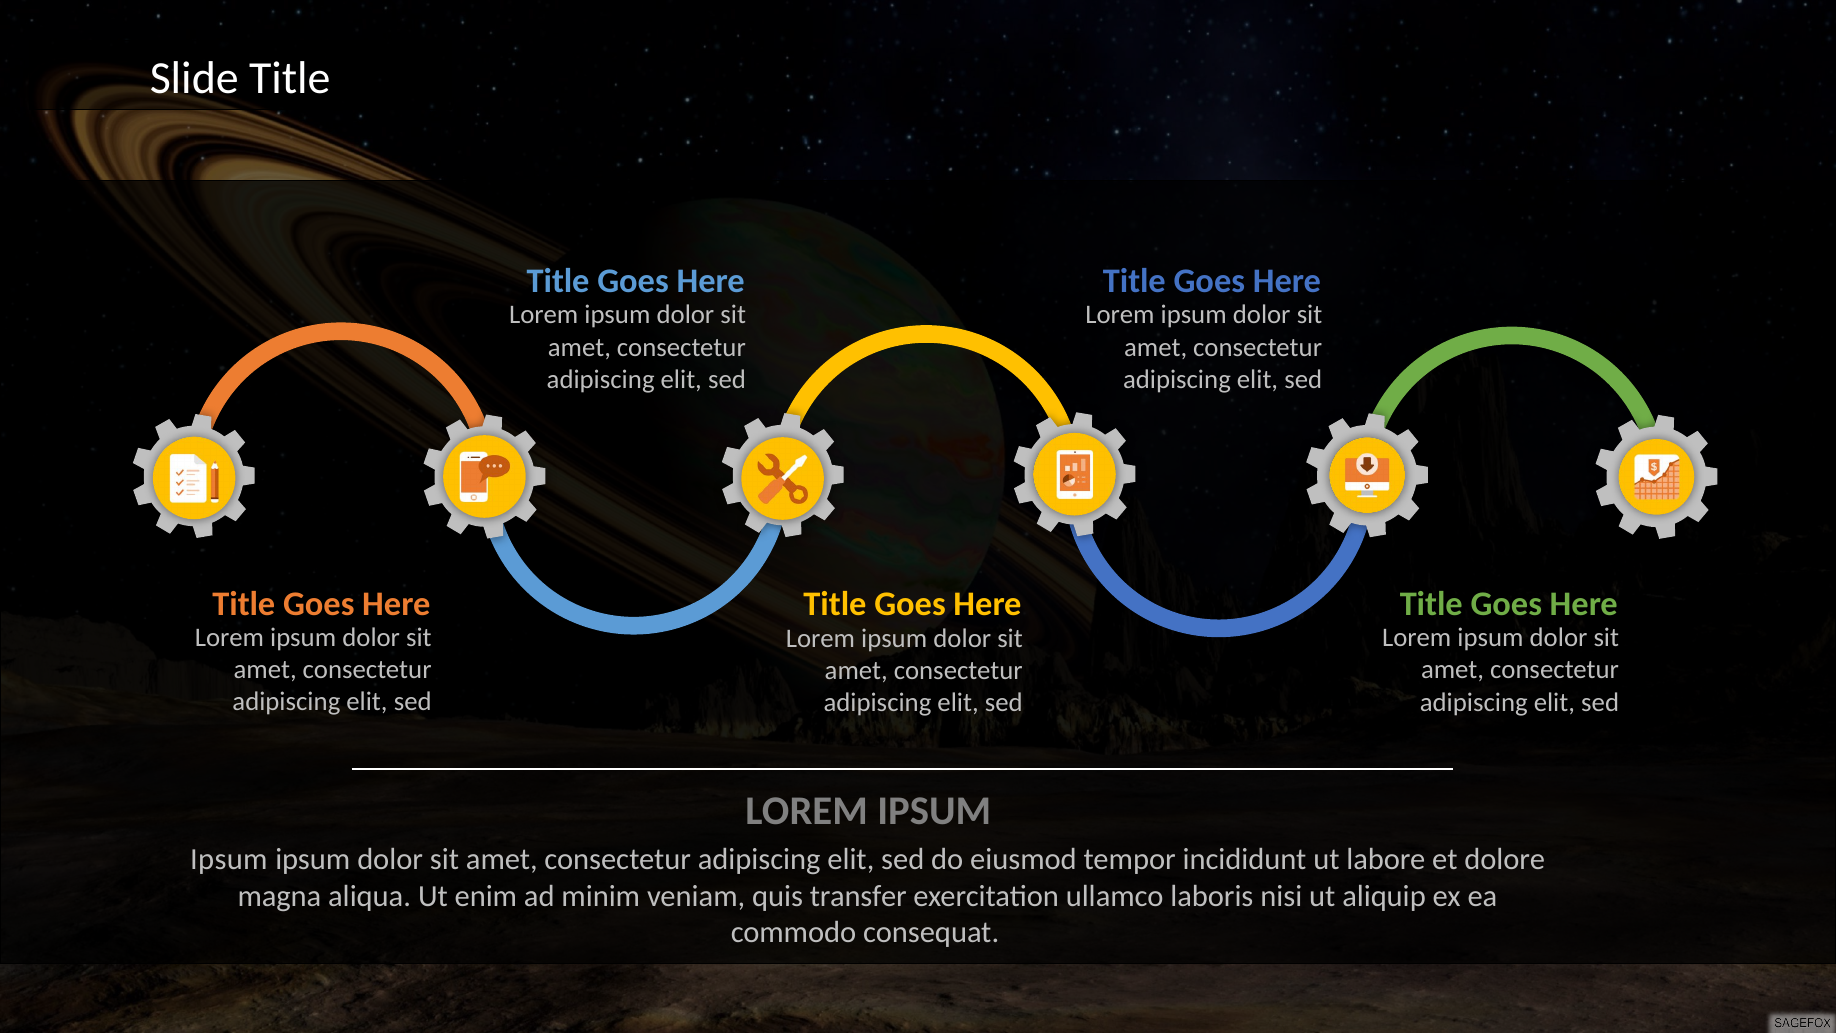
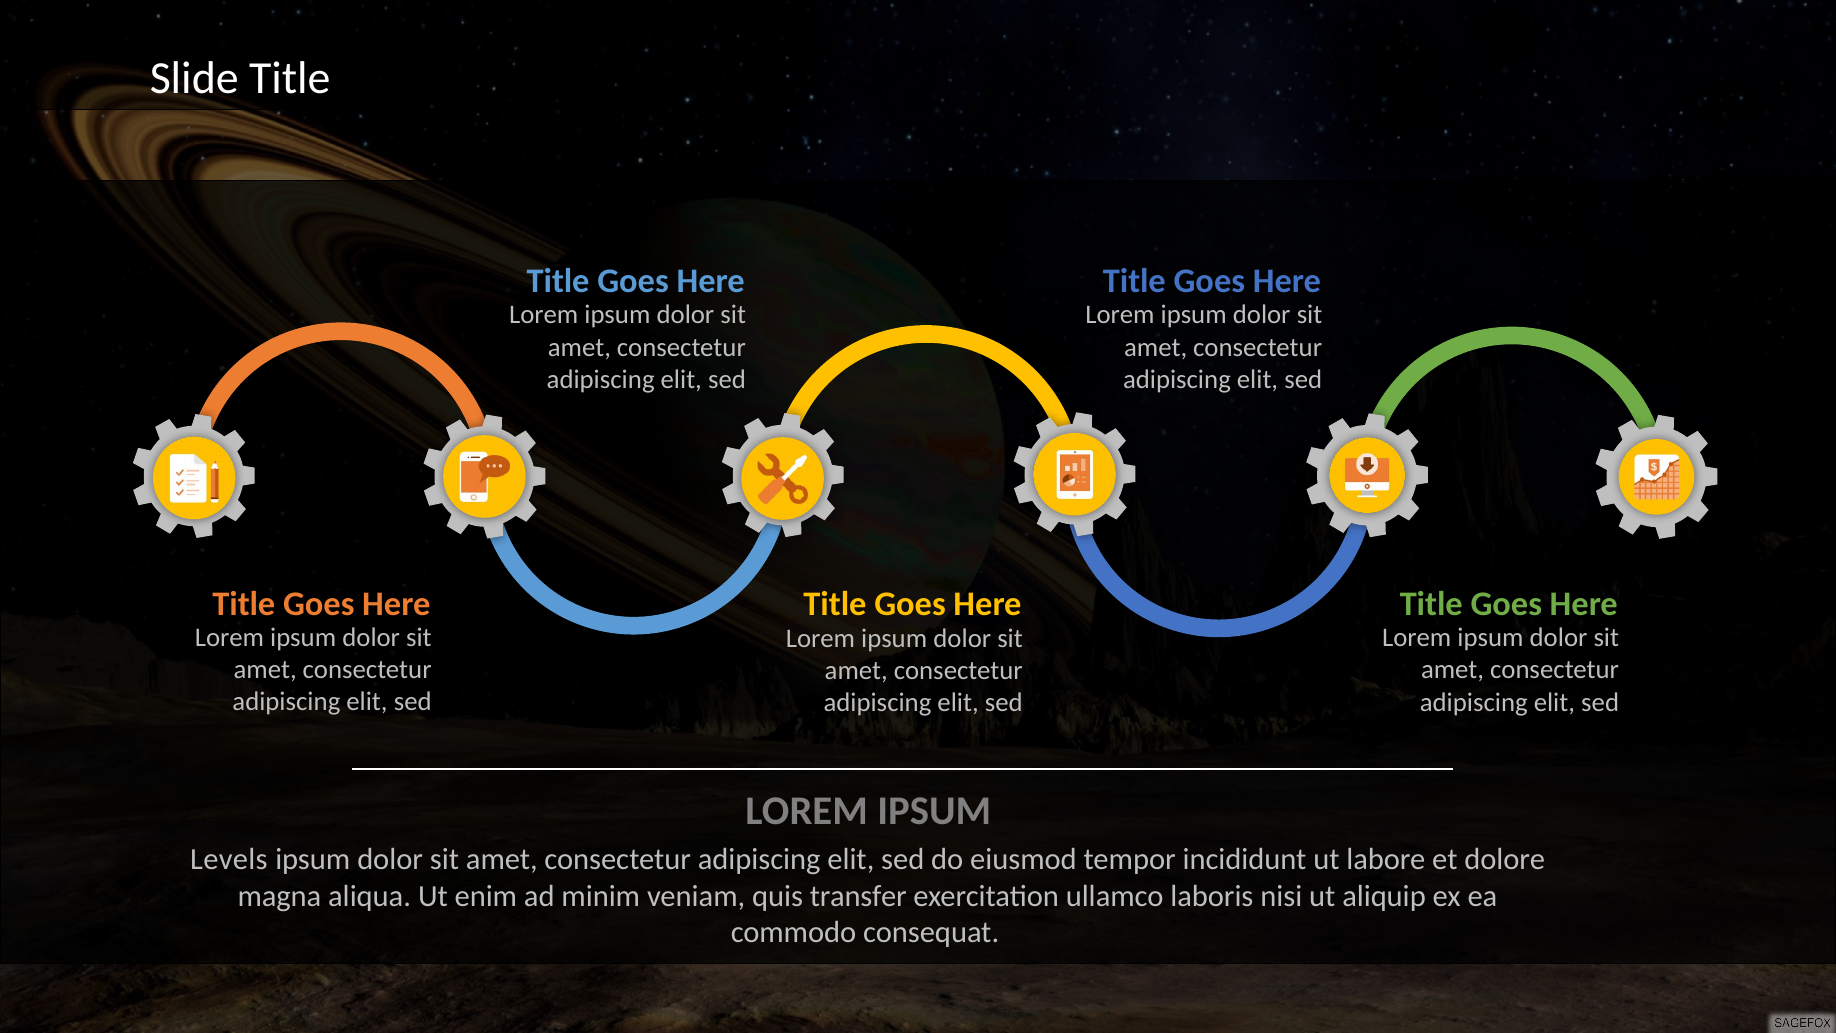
Ipsum at (229, 859): Ipsum -> Levels
